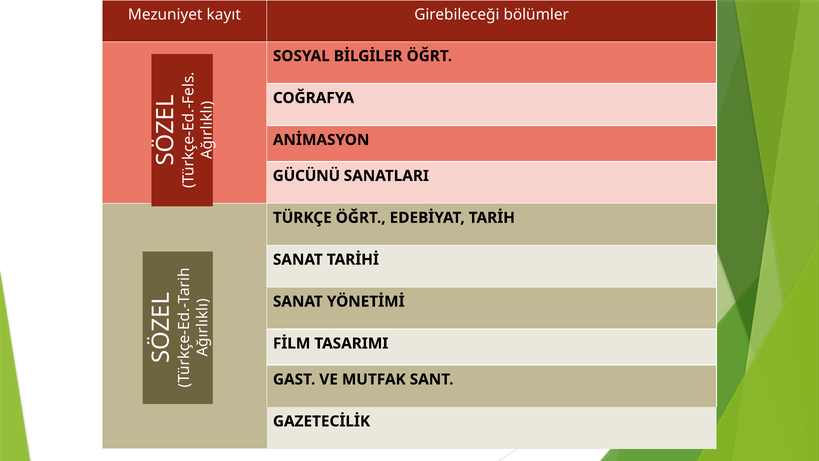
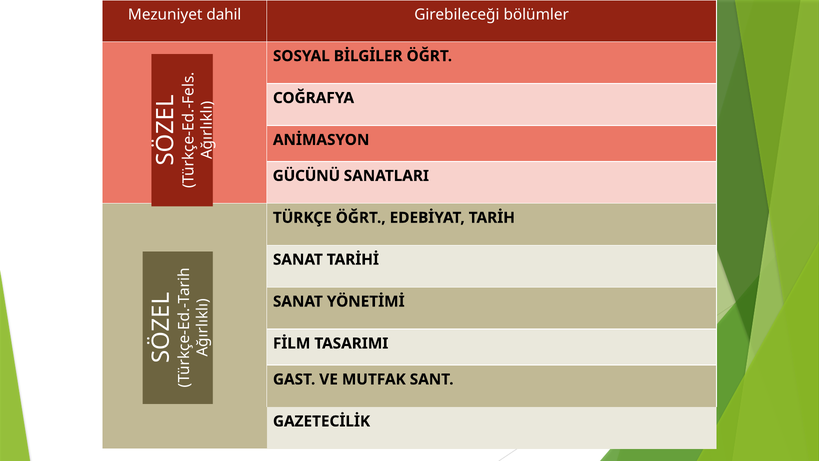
kayıt: kayıt -> dahil
